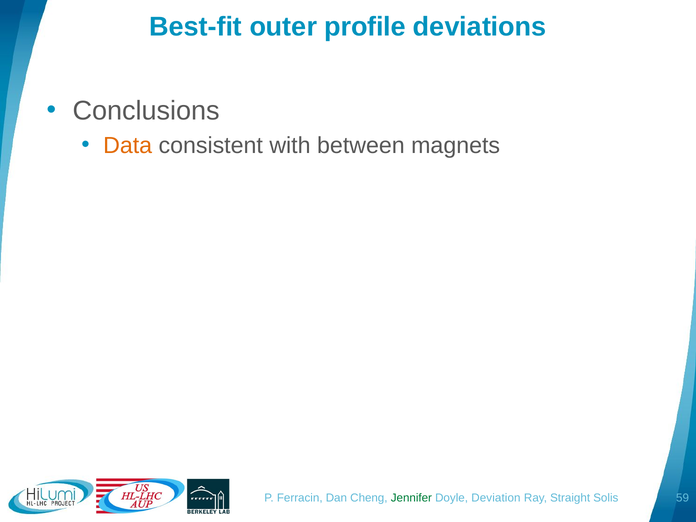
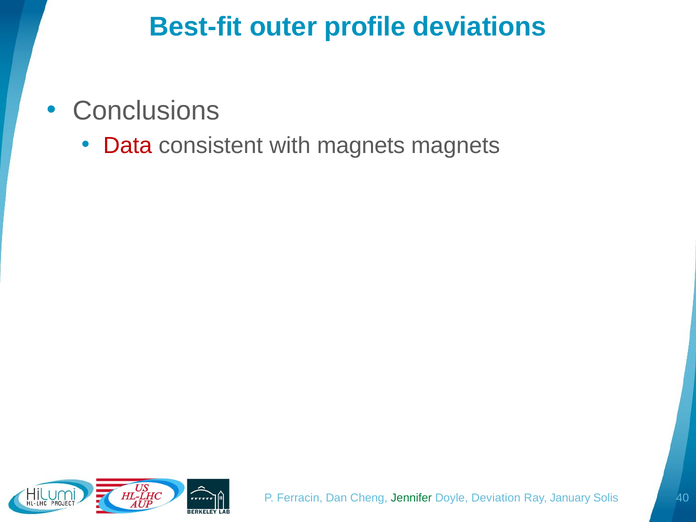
Data colour: orange -> red
with between: between -> magnets
Straight: Straight -> January
59: 59 -> 40
